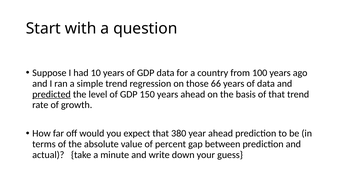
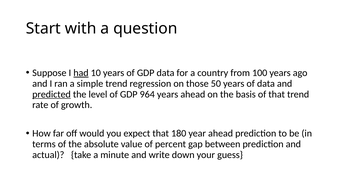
had underline: none -> present
66: 66 -> 50
150: 150 -> 964
380: 380 -> 180
